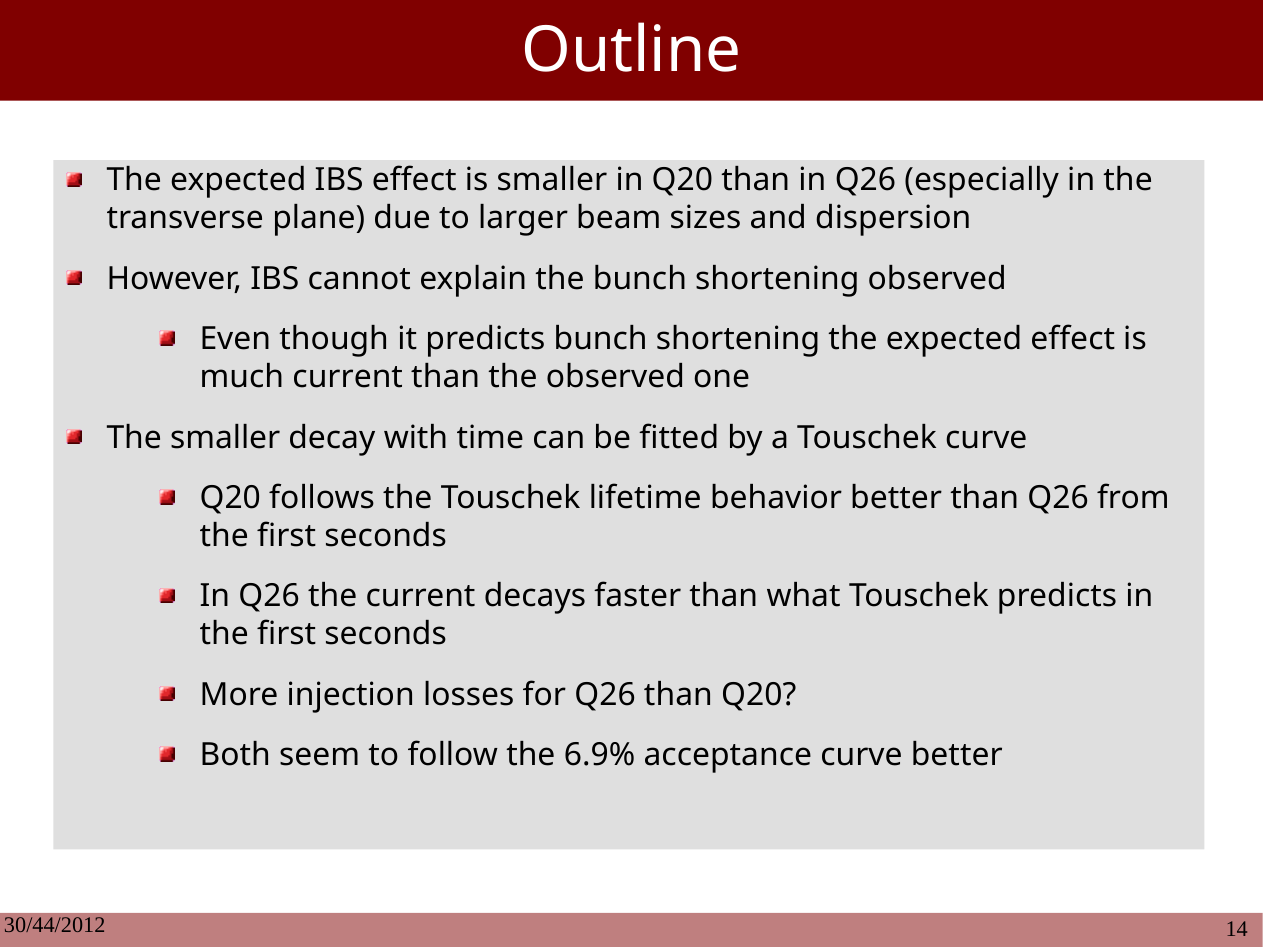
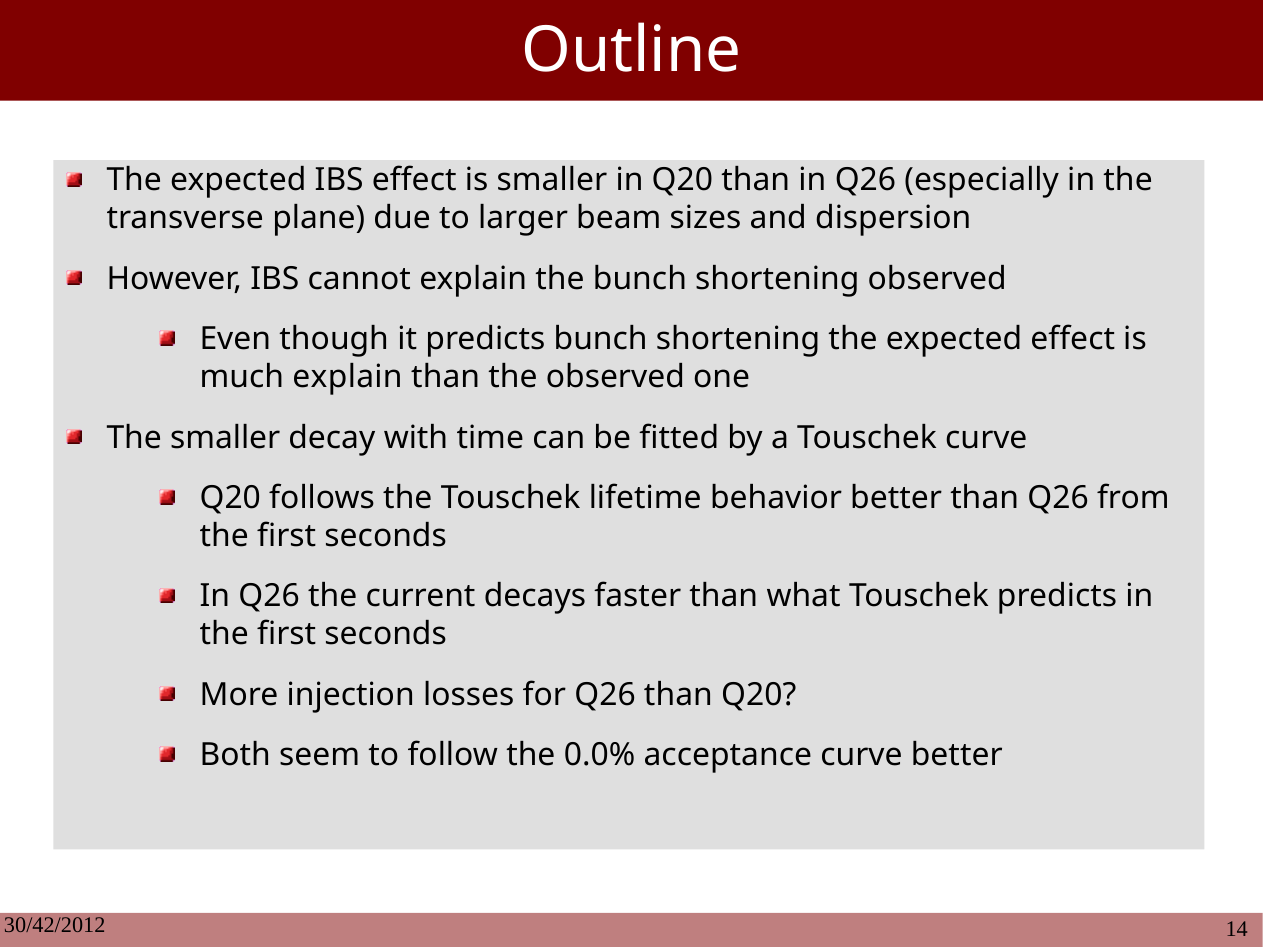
much current: current -> explain
6.9%: 6.9% -> 0.0%
30/44/2012: 30/44/2012 -> 30/42/2012
